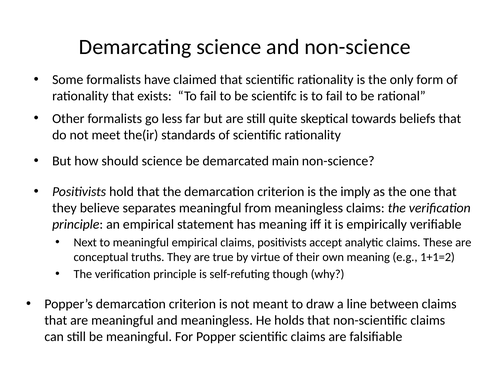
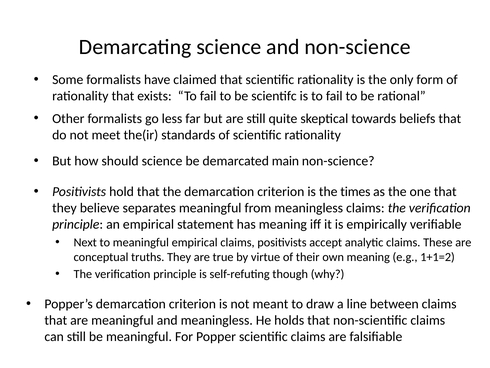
imply: imply -> times
